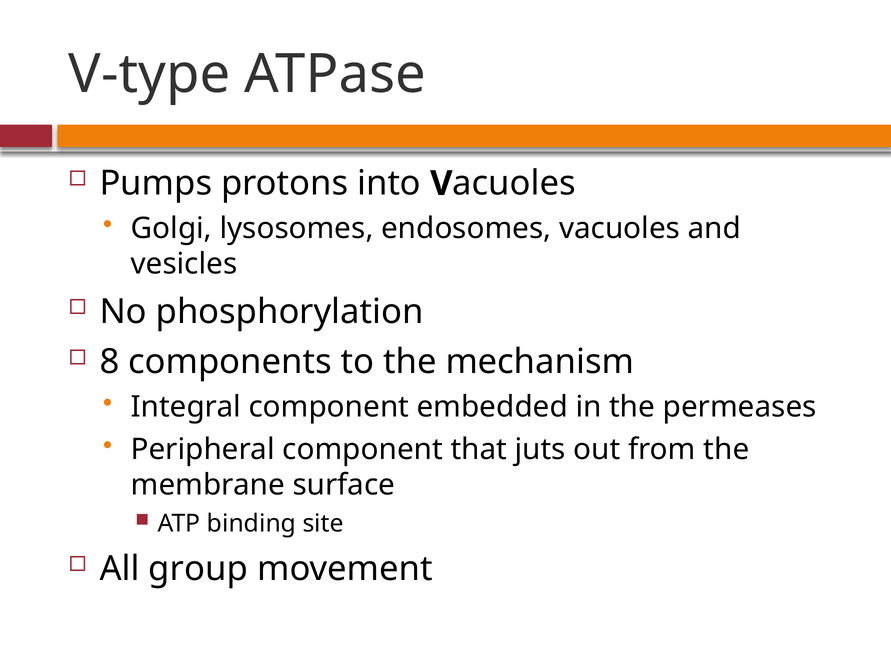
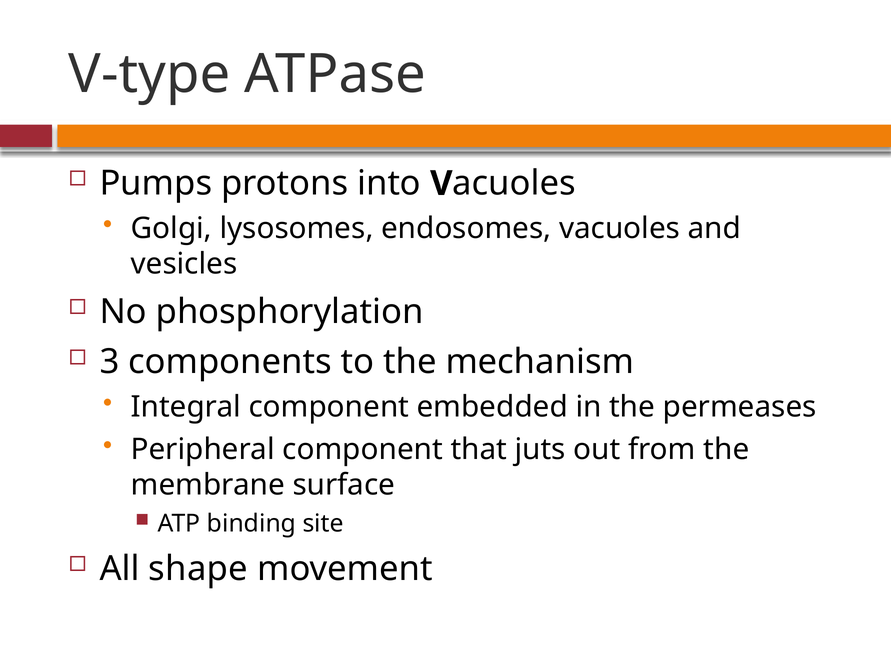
8: 8 -> 3
group: group -> shape
